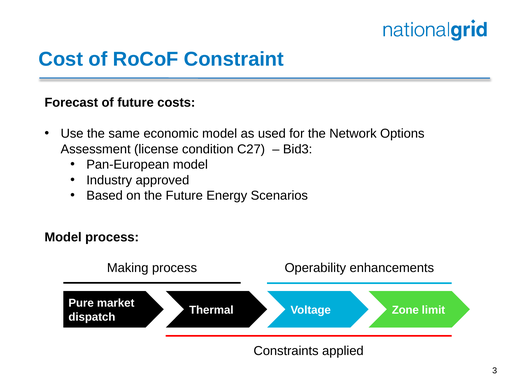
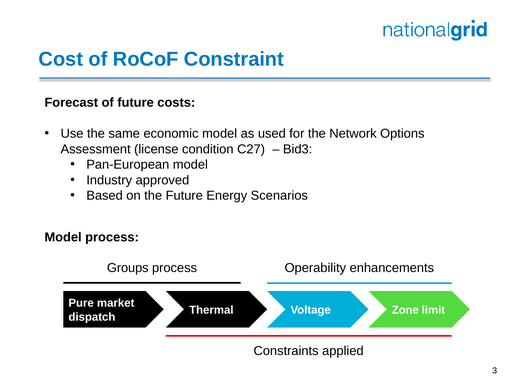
Making: Making -> Groups
